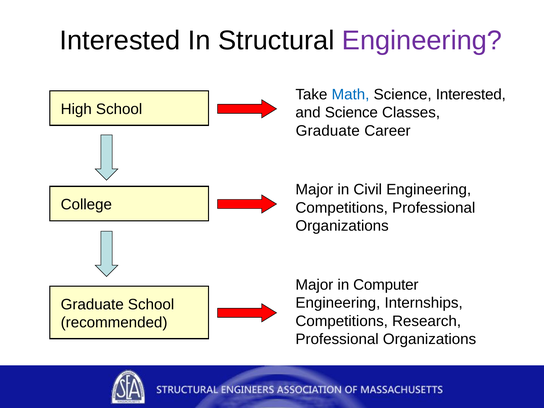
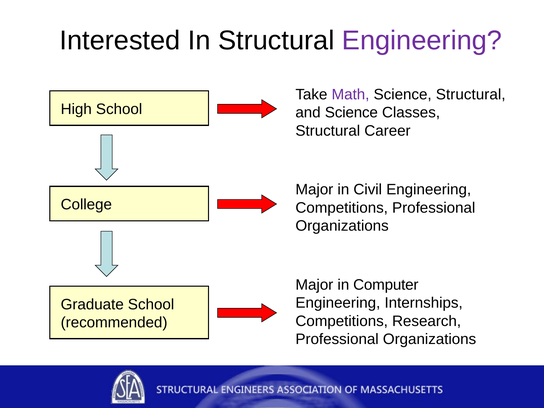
Math colour: blue -> purple
Science Interested: Interested -> Structural
Graduate at (328, 131): Graduate -> Structural
